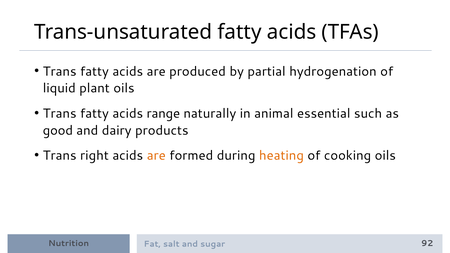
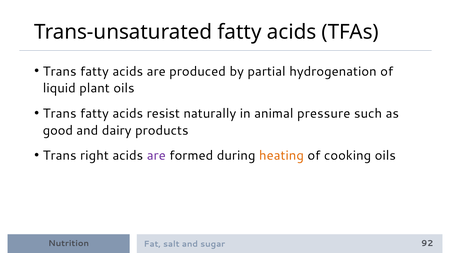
range: range -> resist
essential: essential -> pressure
are at (156, 156) colour: orange -> purple
